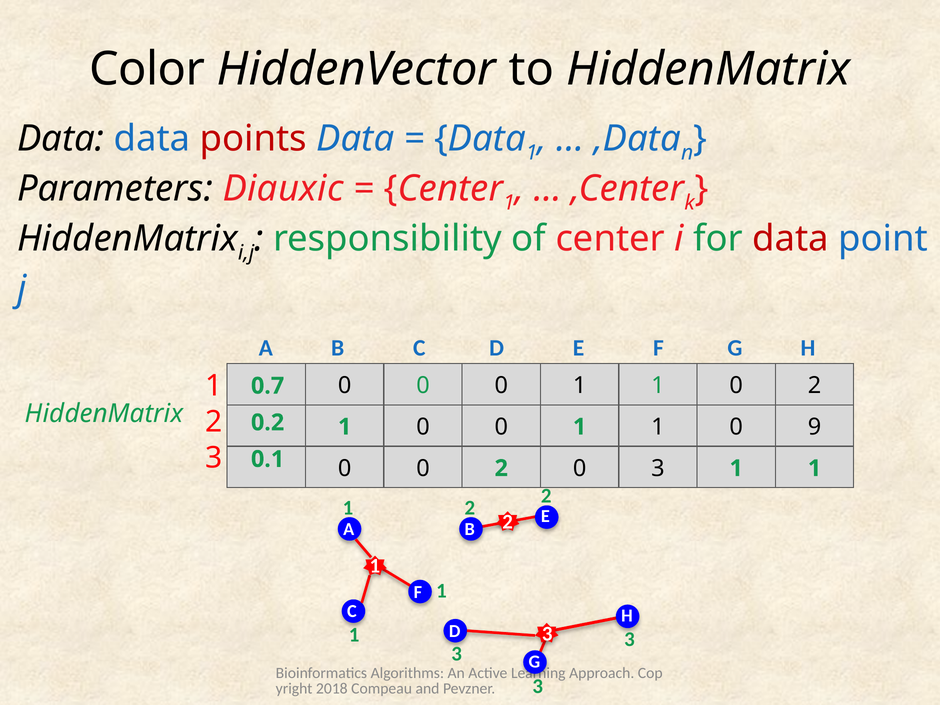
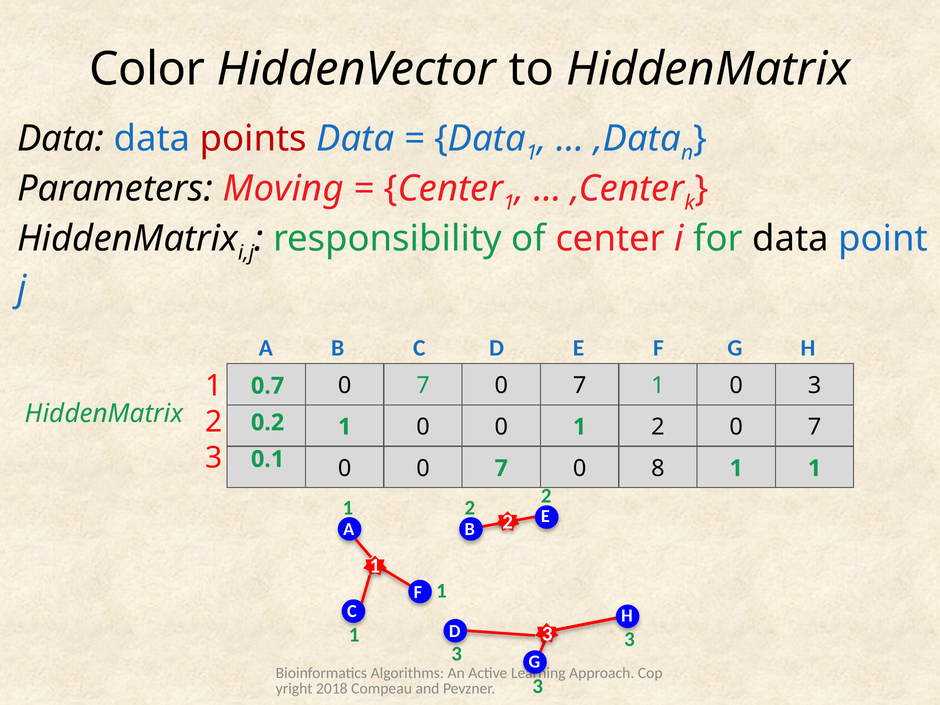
Diauxic: Diauxic -> Moving
data at (791, 239) colour: red -> black
0 at (423, 385): 0 -> 7
1 at (580, 385): 1 -> 7
1 0 2: 2 -> 3
1 at (658, 427): 1 -> 2
9 at (815, 427): 9 -> 7
0 0 2: 2 -> 7
0 3: 3 -> 8
